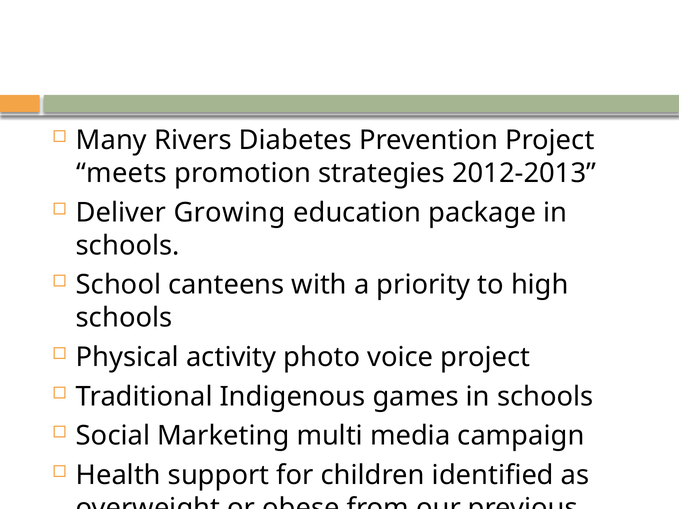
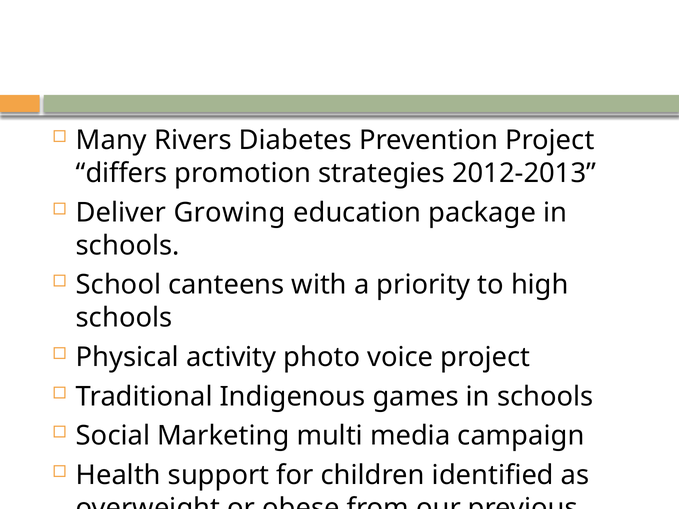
meets: meets -> differs
